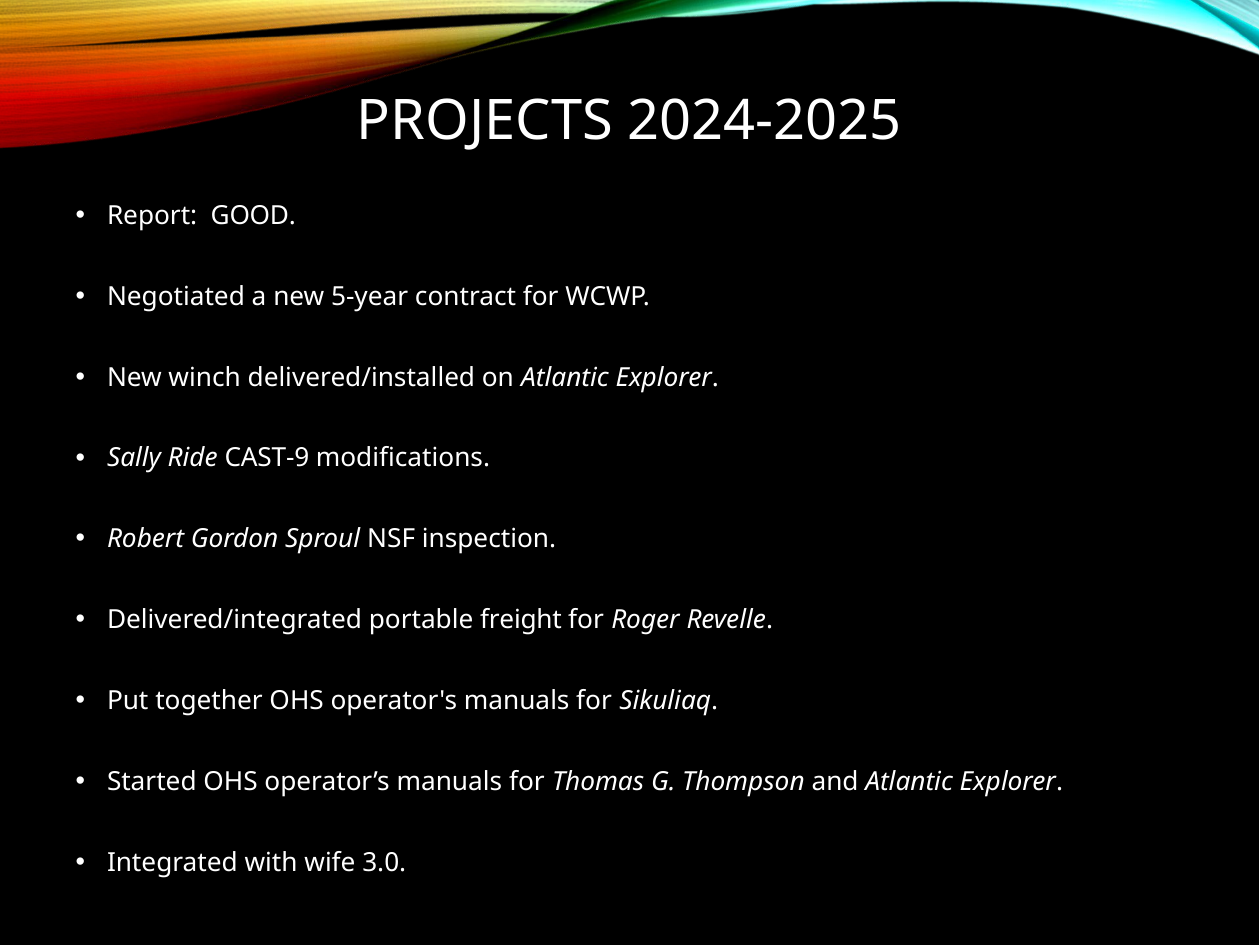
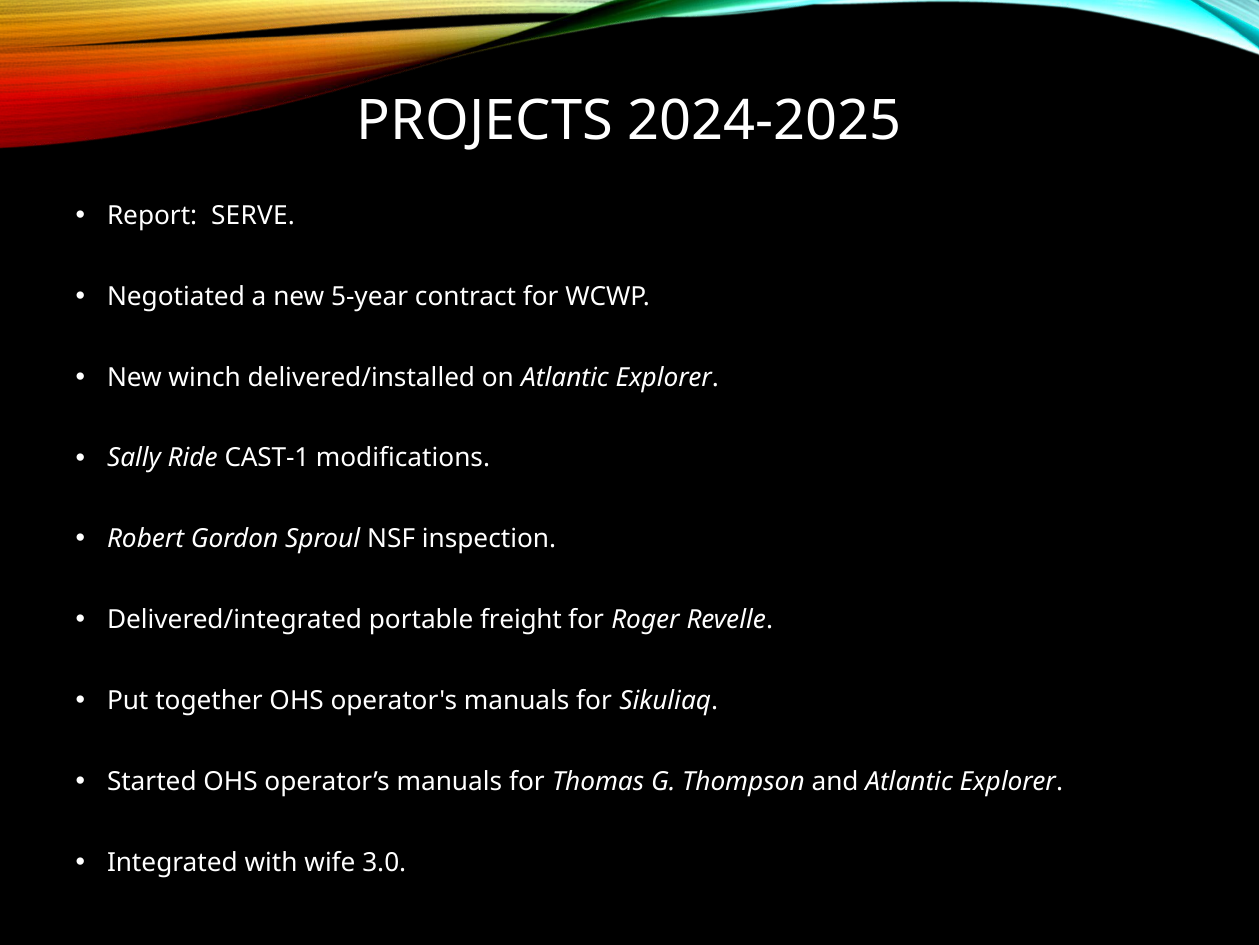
GOOD: GOOD -> SERVE
CAST-9: CAST-9 -> CAST-1
